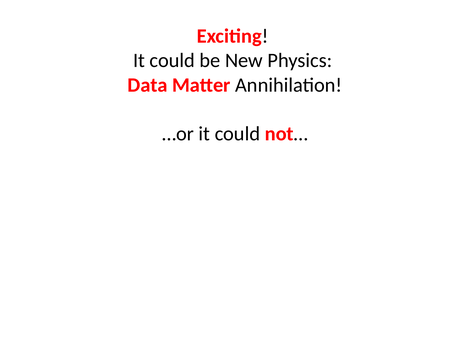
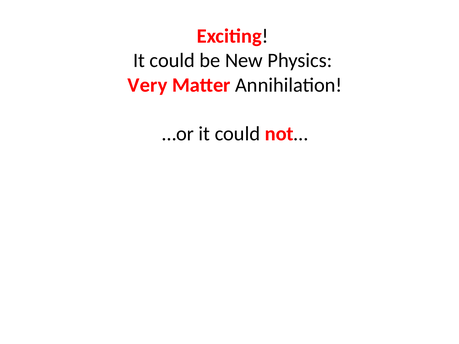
Data: Data -> Very
